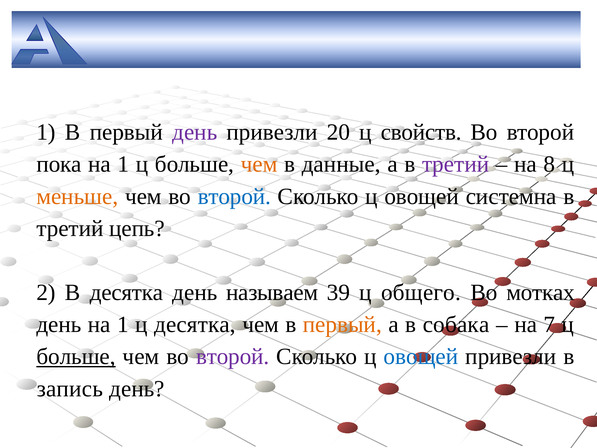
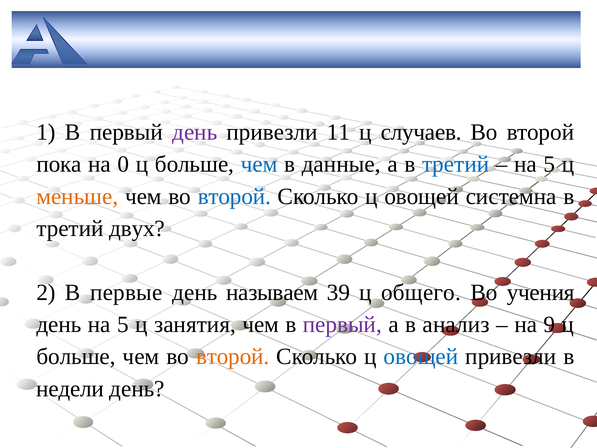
20: 20 -> 11
свойств: свойств -> случаев
1 at (123, 164): 1 -> 0
чем at (259, 164) colour: orange -> blue
третий at (456, 164) colour: purple -> blue
8 at (549, 164): 8 -> 5
цепь: цепь -> двух
В десятка: десятка -> первые
мотках: мотках -> учения
день на 1: 1 -> 5
ц десятка: десятка -> занятия
первый at (342, 324) colour: orange -> purple
собака: собака -> анализ
7: 7 -> 9
больше at (76, 356) underline: present -> none
второй at (233, 356) colour: purple -> orange
запись: запись -> недели
